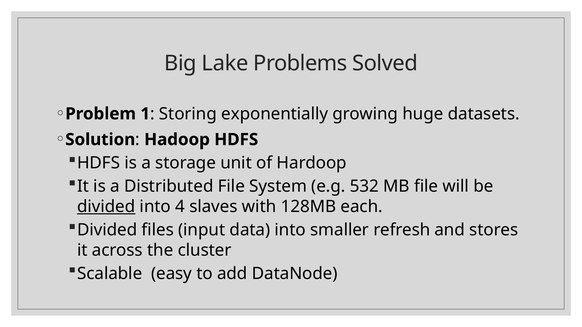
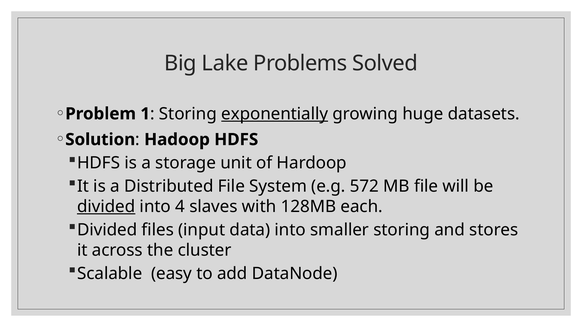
exponentially underline: none -> present
532: 532 -> 572
smaller refresh: refresh -> storing
